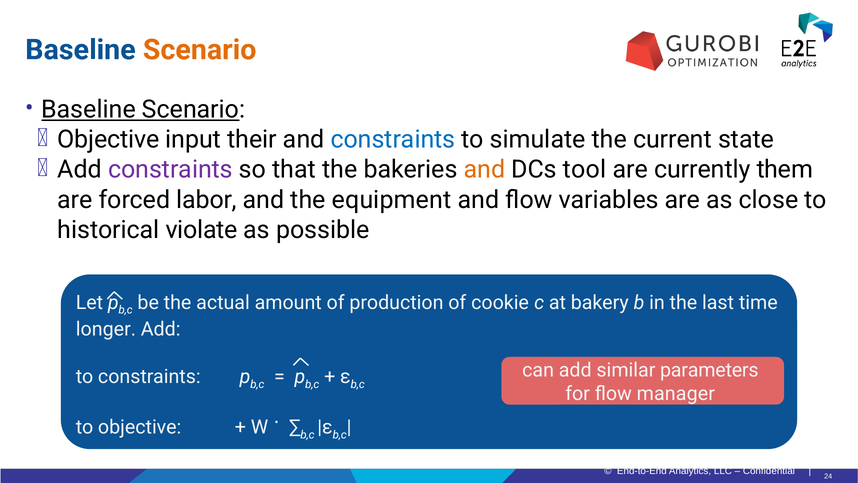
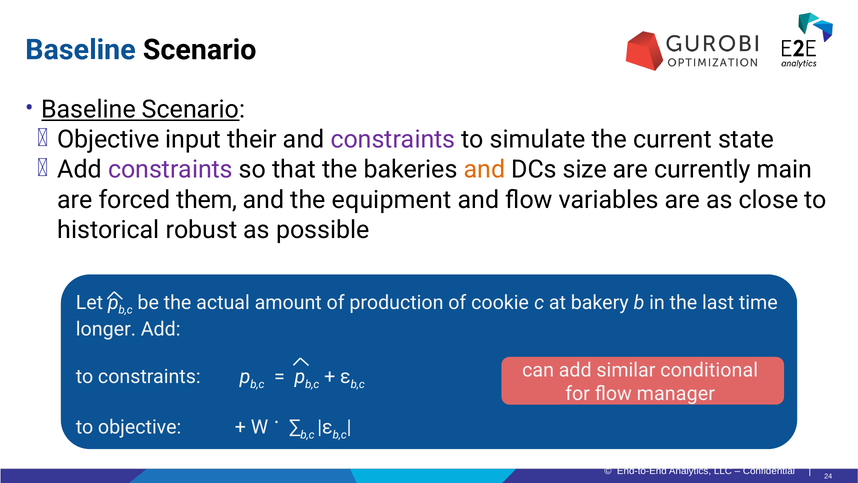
Scenario at (200, 50) colour: orange -> black
constraints at (393, 140) colour: blue -> purple
tool: tool -> size
them: them -> main
labor: labor -> them
violate: violate -> robust
parameters: parameters -> conditional
